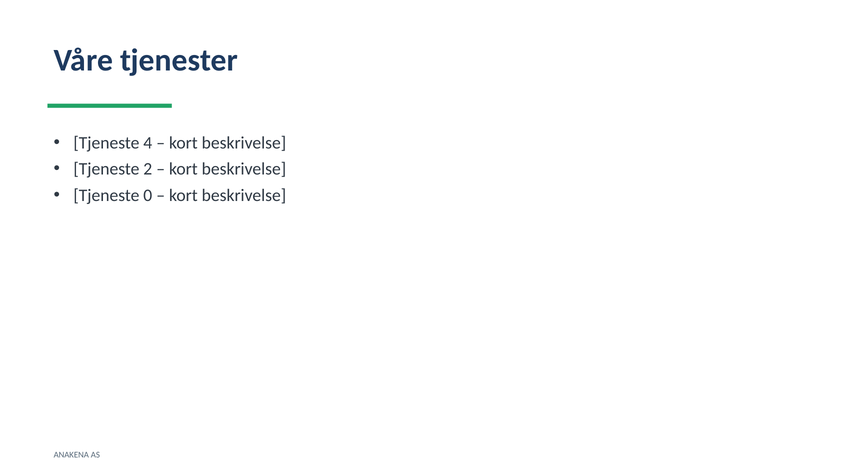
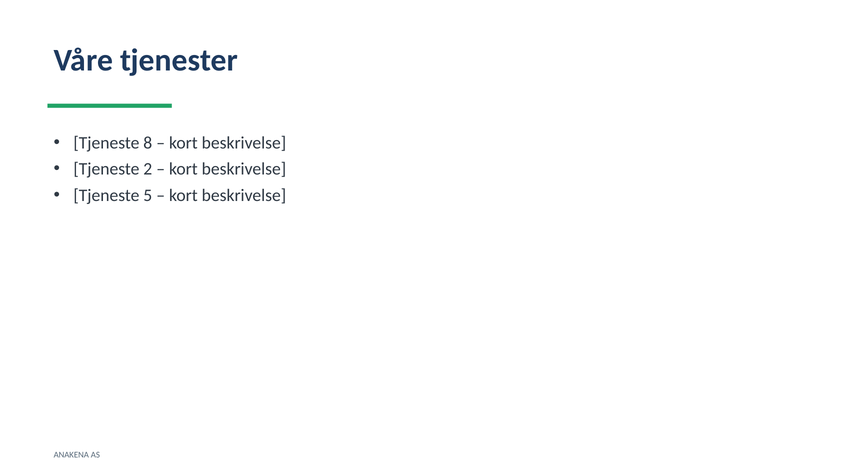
4: 4 -> 8
0: 0 -> 5
